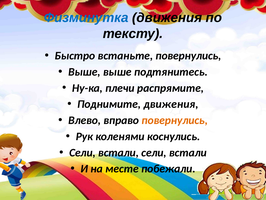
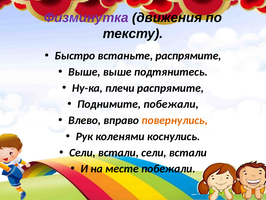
Физминутка colour: blue -> purple
встаньте повернулись: повернулись -> распрямите
Поднимите движения: движения -> побежали
